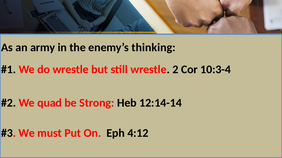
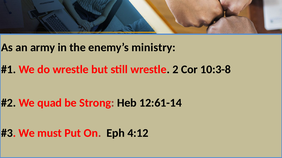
thinking: thinking -> ministry
10:3-4: 10:3-4 -> 10:3-8
12:14-14: 12:14-14 -> 12:61-14
